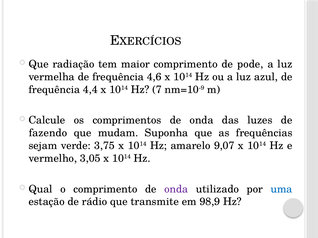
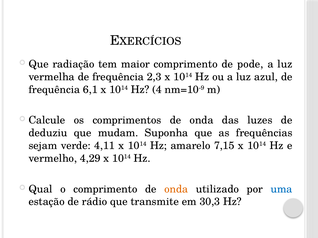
4,6: 4,6 -> 2,3
4,4: 4,4 -> 6,1
7: 7 -> 4
fazendo: fazendo -> deduziu
3,75: 3,75 -> 4,11
9,07: 9,07 -> 7,15
3,05: 3,05 -> 4,29
onda at (176, 189) colour: purple -> orange
98,9: 98,9 -> 30,3
